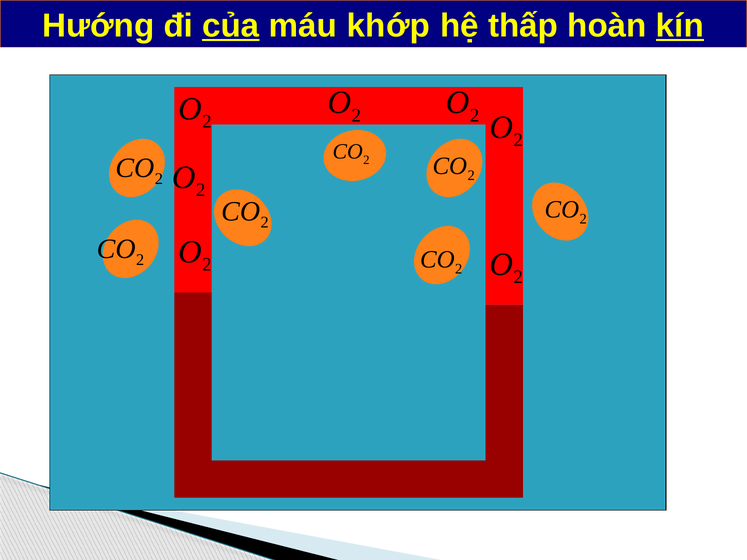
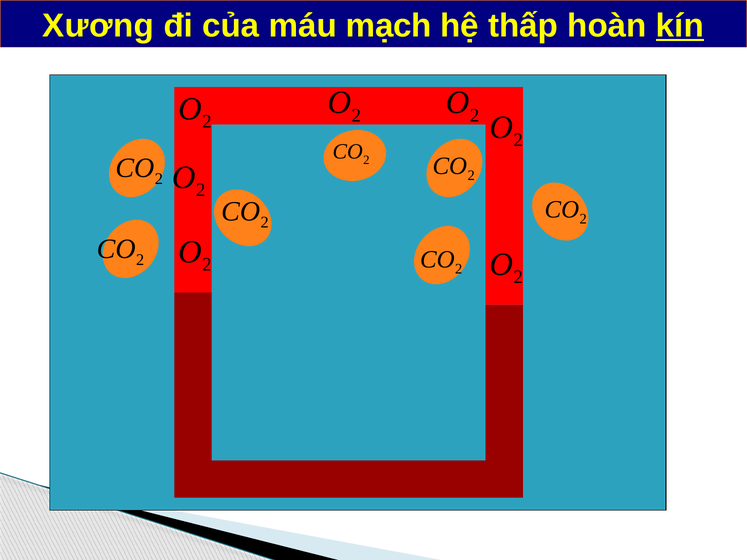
Hướng: Hướng -> Xương
của underline: present -> none
máu khớp: khớp -> mạch
